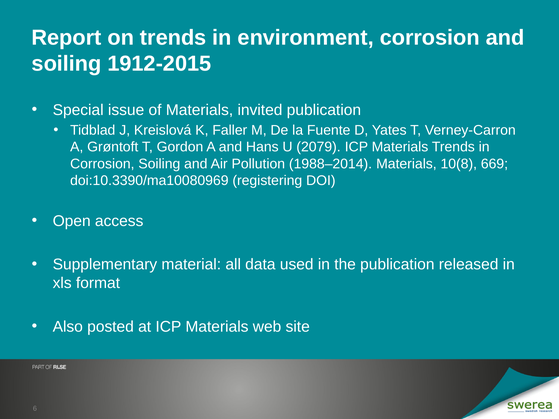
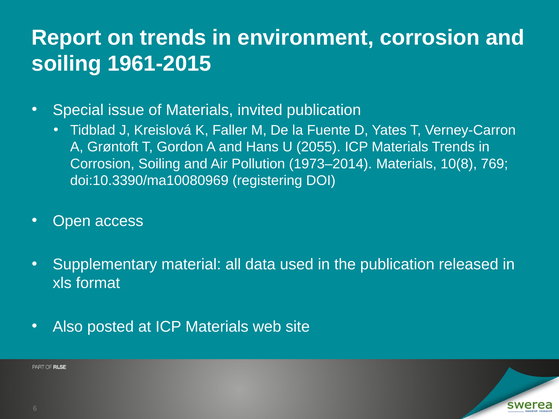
1912-2015: 1912-2015 -> 1961-2015
2079: 2079 -> 2055
1988–2014: 1988–2014 -> 1973–2014
669: 669 -> 769
